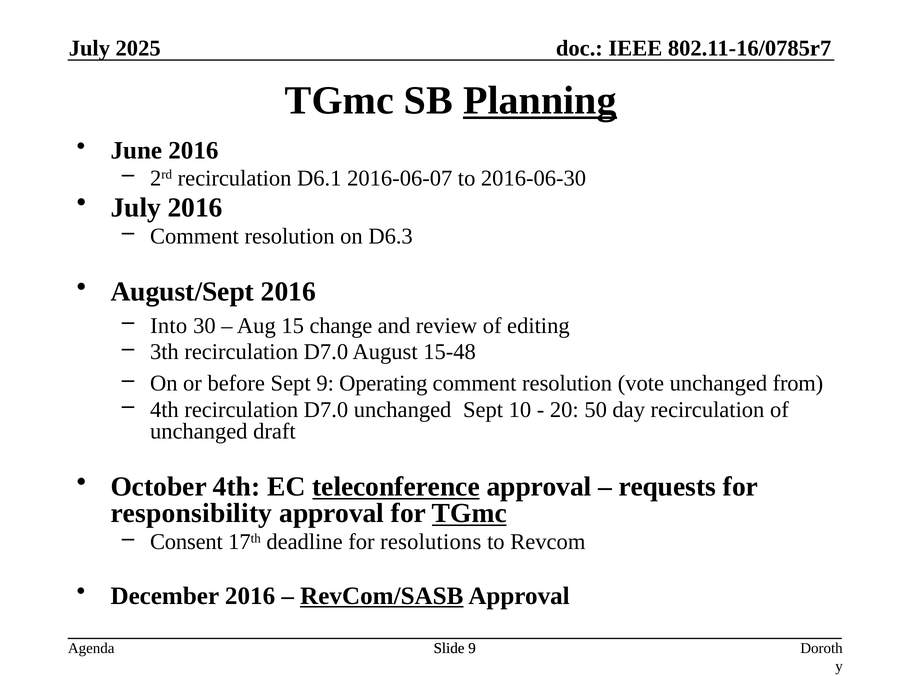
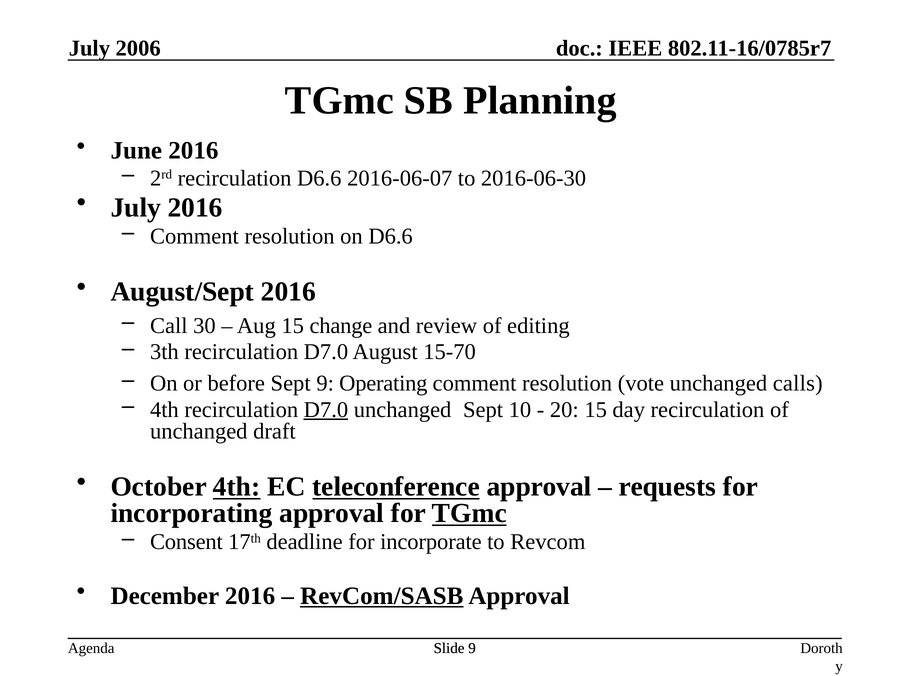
2025: 2025 -> 2006
Planning underline: present -> none
recirculation D6.1: D6.1 -> D6.6
on D6.3: D6.3 -> D6.6
Into: Into -> Call
15-48: 15-48 -> 15-70
from: from -> calls
D7.0 at (326, 410) underline: none -> present
20 50: 50 -> 15
4th at (237, 487) underline: none -> present
responsibility: responsibility -> incorporating
resolutions: resolutions -> incorporate
